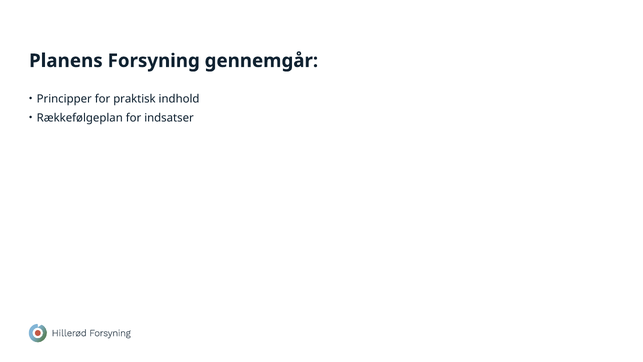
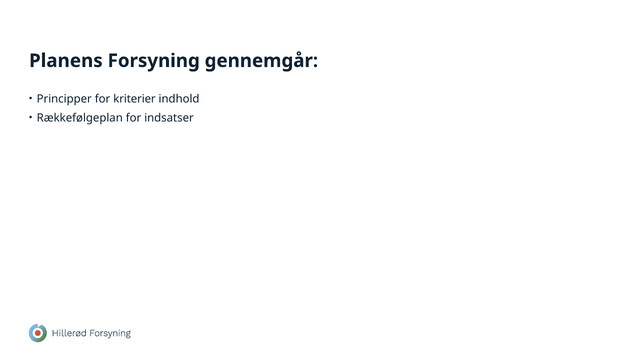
praktisk: praktisk -> kriterier
